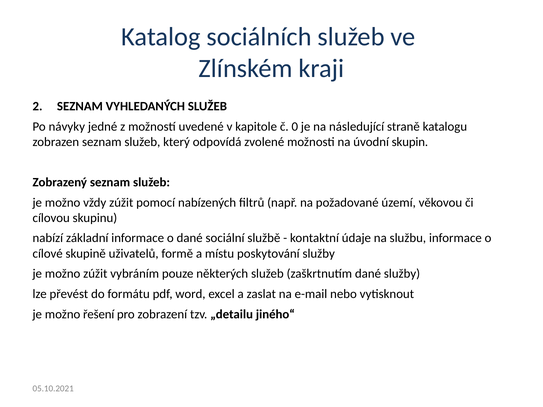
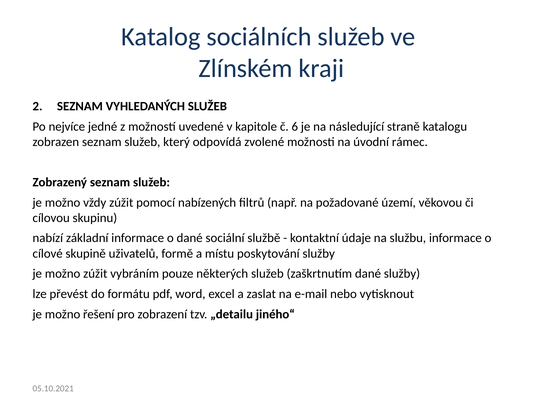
návyky: návyky -> nejvíce
0: 0 -> 6
skupin: skupin -> rámec
